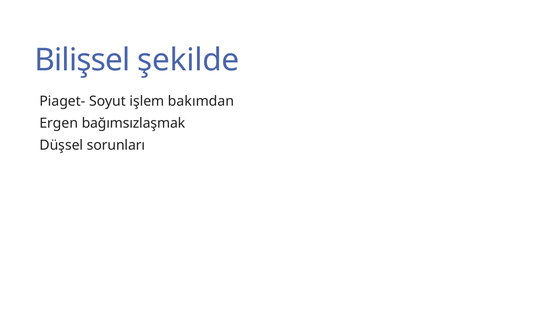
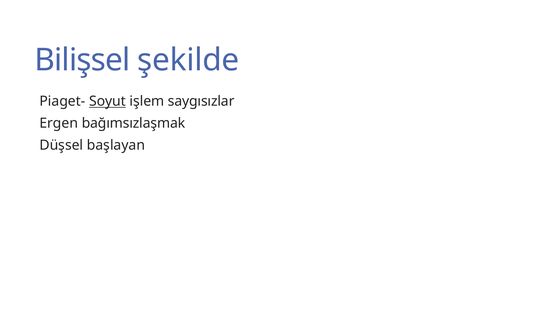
Soyut underline: none -> present
bakımdan: bakımdan -> saygısızlar
sorunları: sorunları -> başlayan
